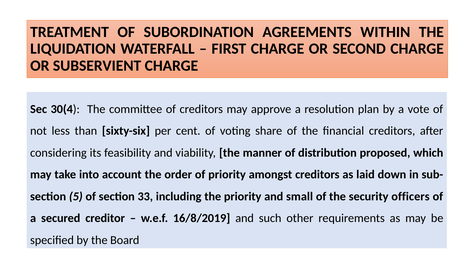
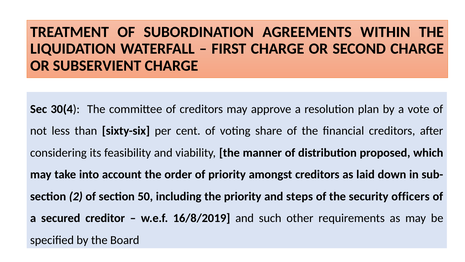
5: 5 -> 2
33: 33 -> 50
small: small -> steps
